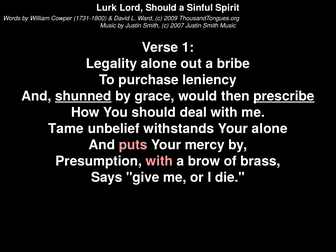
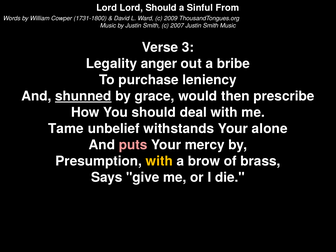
Lurk at (107, 8): Lurk -> Lord
Spirit: Spirit -> From
1: 1 -> 3
Legality alone: alone -> anger
prescribe underline: present -> none
with at (159, 161) colour: pink -> yellow
